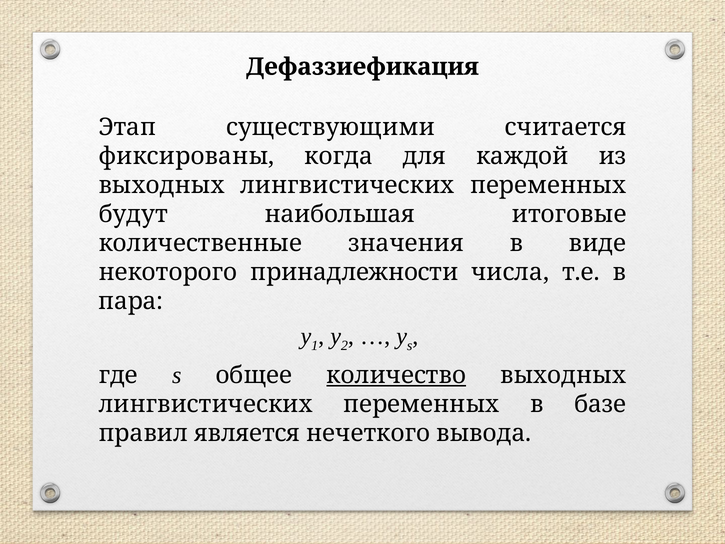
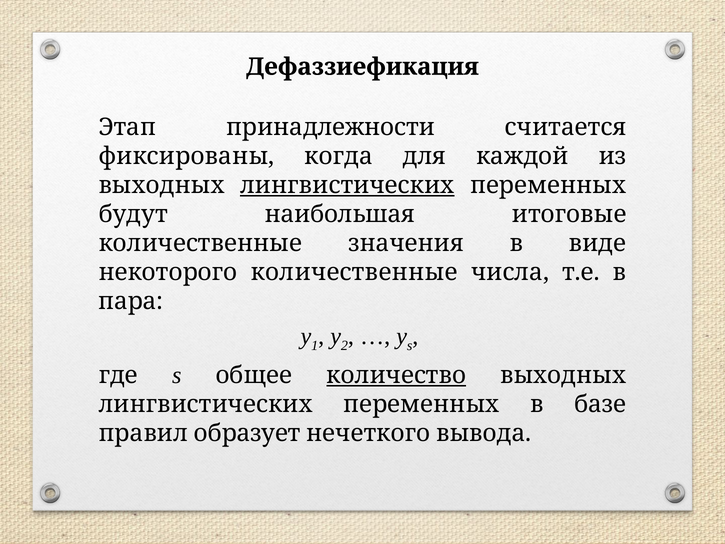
существующими: существующими -> принадлежности
лингвистических at (347, 185) underline: none -> present
некоторого принадлежности: принадлежности -> количественные
является: является -> образует
